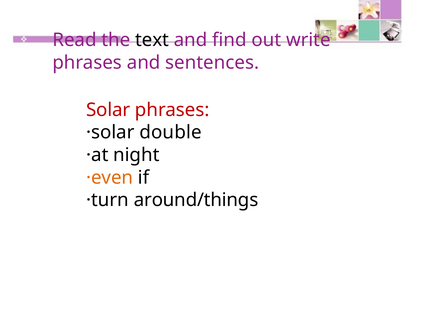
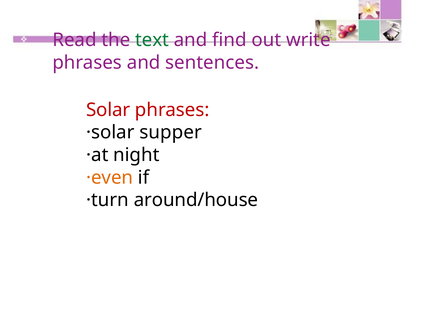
text colour: black -> green
double: double -> supper
around/things: around/things -> around/house
